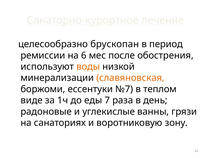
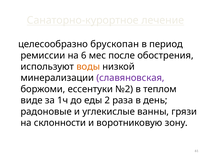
славяновская colour: orange -> purple
№7: №7 -> №2
7: 7 -> 2
санаториях: санаториях -> склонности
